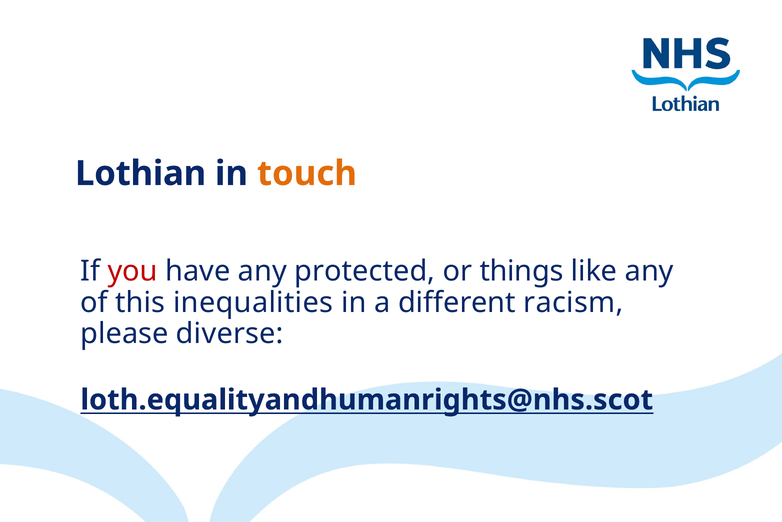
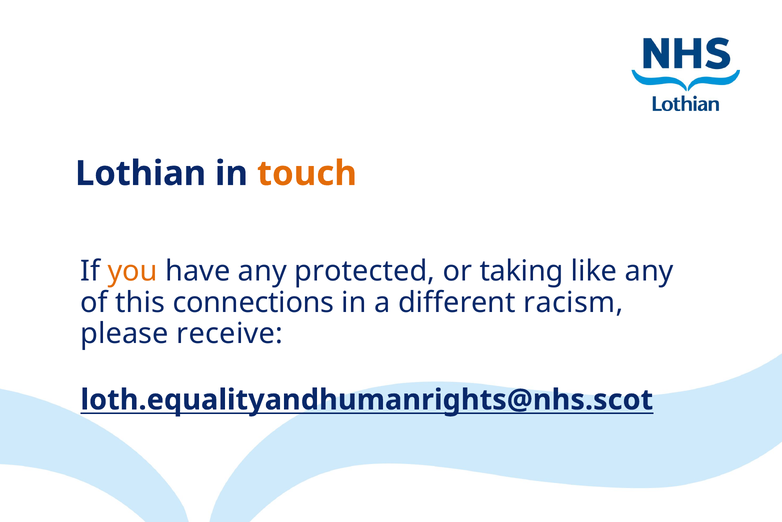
you colour: red -> orange
things: things -> taking
inequalities: inequalities -> connections
diverse: diverse -> receive
